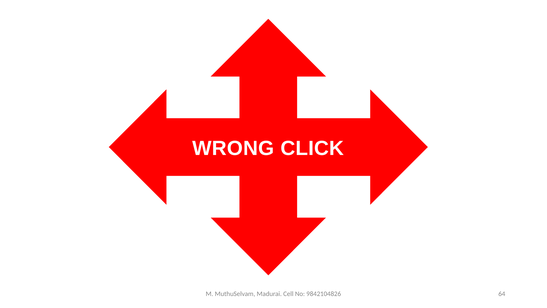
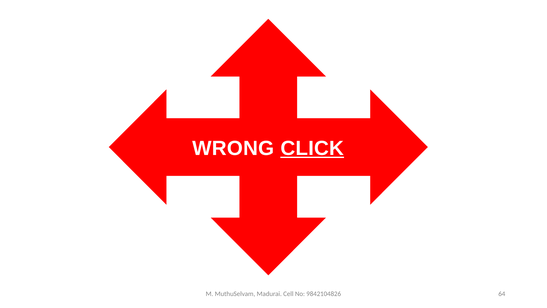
CLICK underline: none -> present
